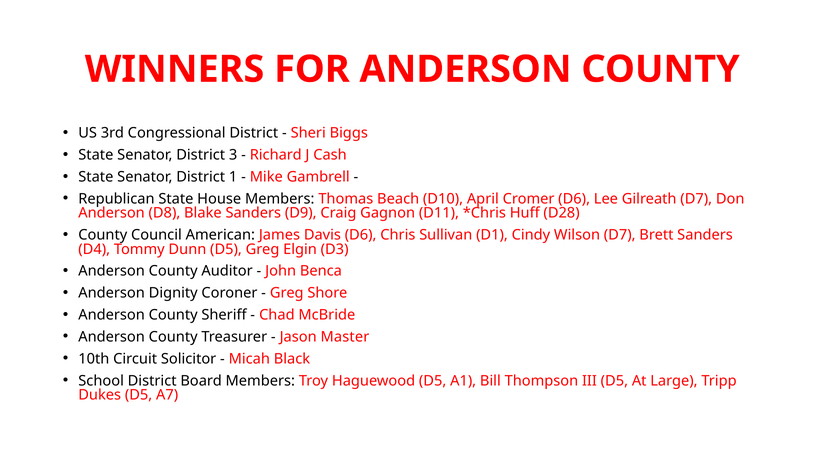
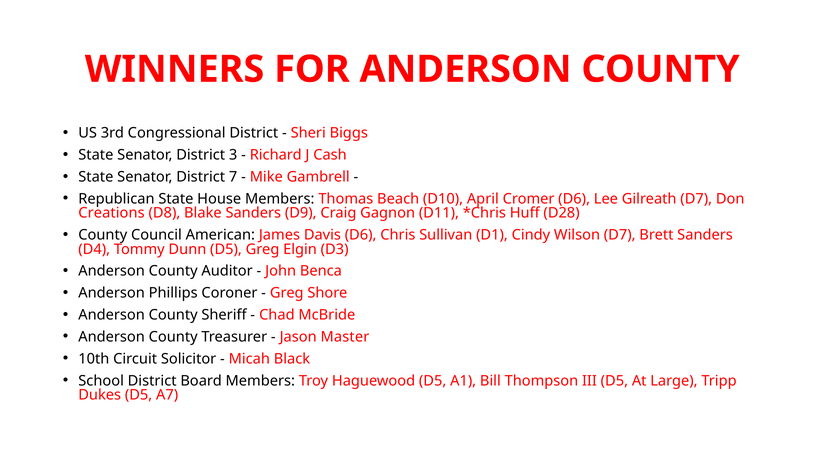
1: 1 -> 7
Anderson at (112, 213): Anderson -> Creations
Dignity: Dignity -> Phillips
